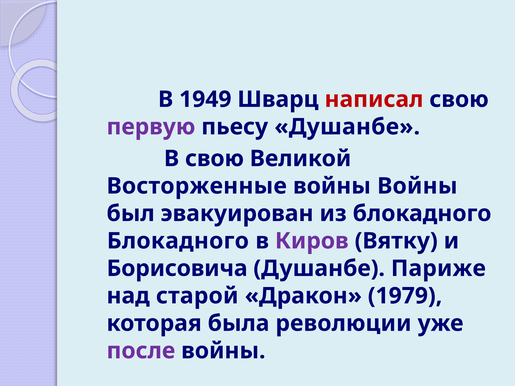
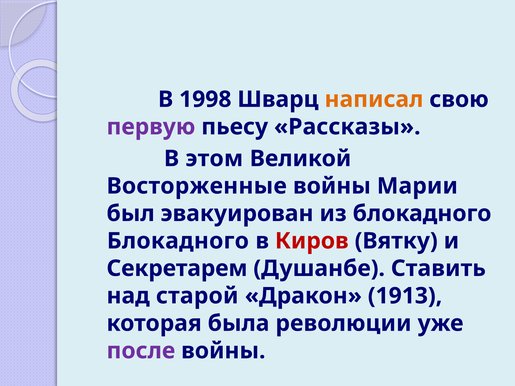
1949: 1949 -> 1998
написал colour: red -> orange
пьесу Душанбе: Душанбе -> Рассказы
В свою: свою -> этом
войны Войны: Войны -> Марии
Киров colour: purple -> red
Борисовича: Борисовича -> Секретарем
Париже: Париже -> Ставить
1979: 1979 -> 1913
